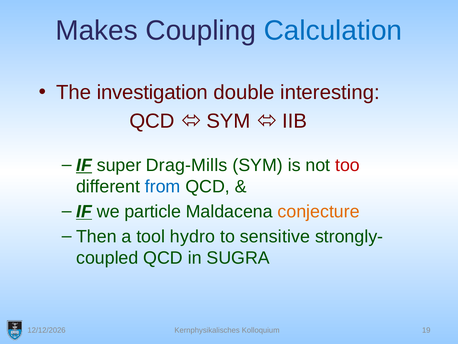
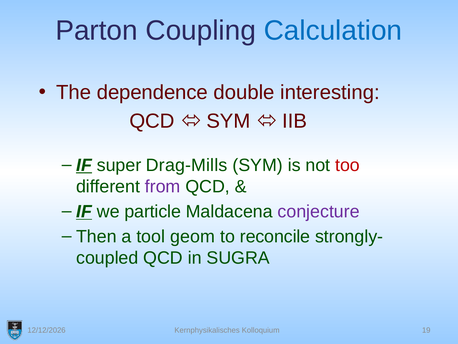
Makes: Makes -> Parton
investigation: investigation -> dependence
from colour: blue -> purple
conjecture colour: orange -> purple
hydro: hydro -> geom
sensitive: sensitive -> reconcile
